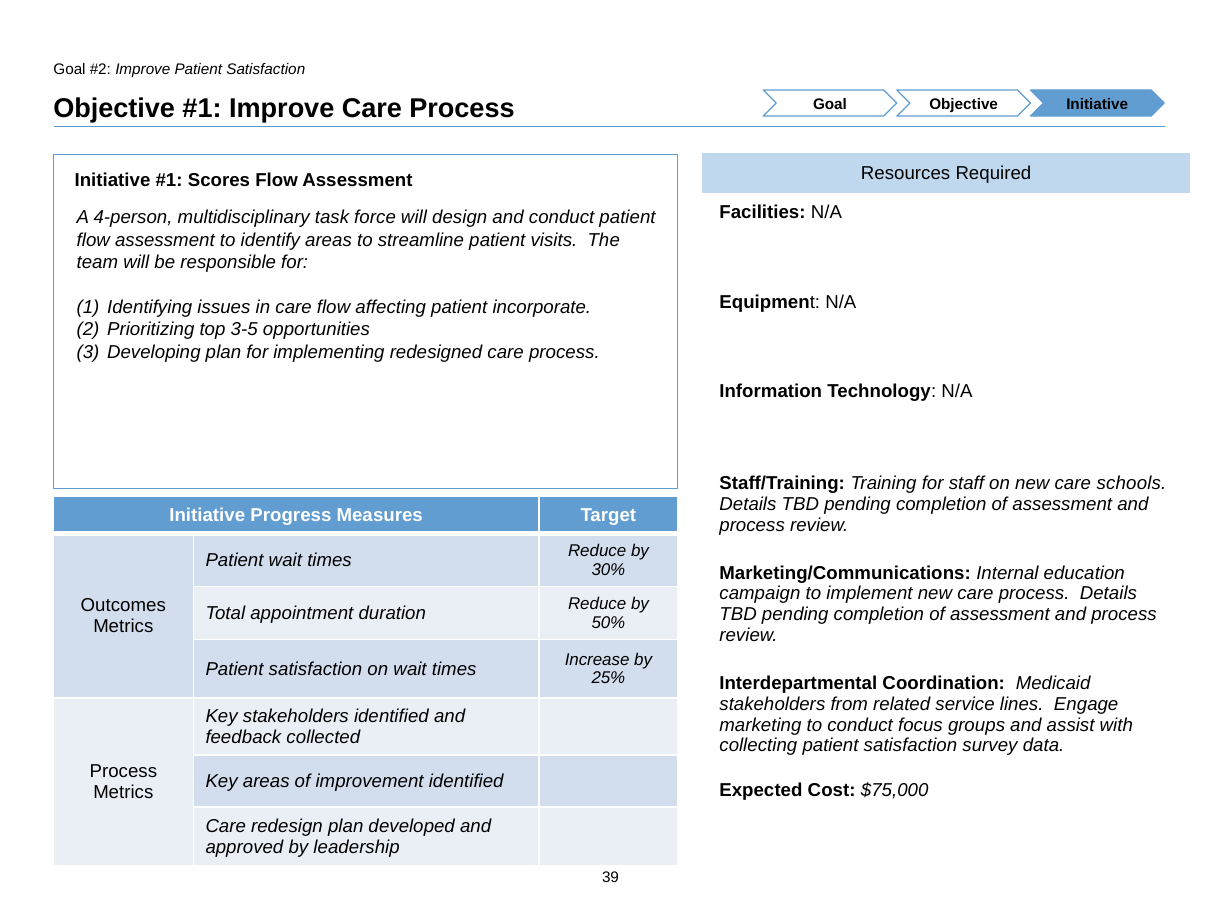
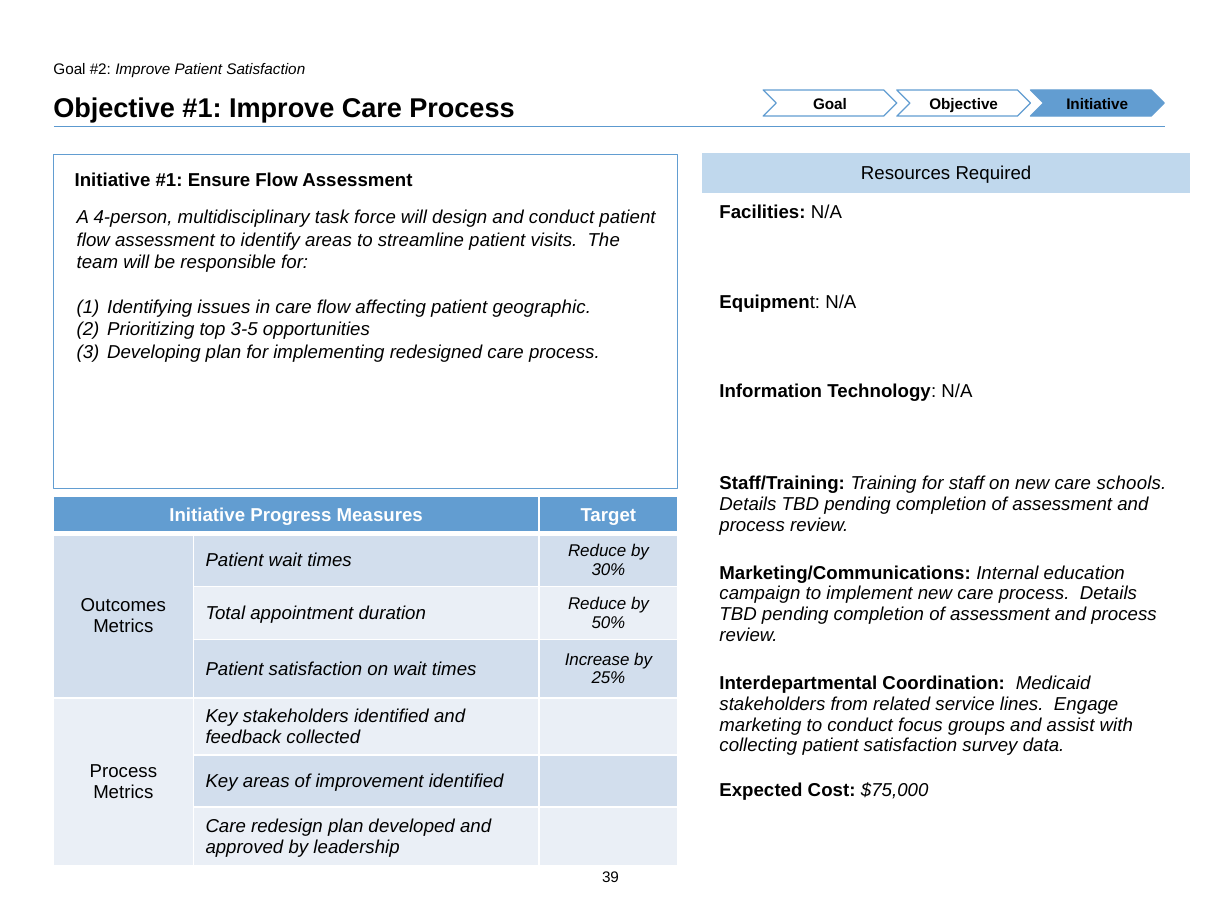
Scores: Scores -> Ensure
incorporate: incorporate -> geographic
